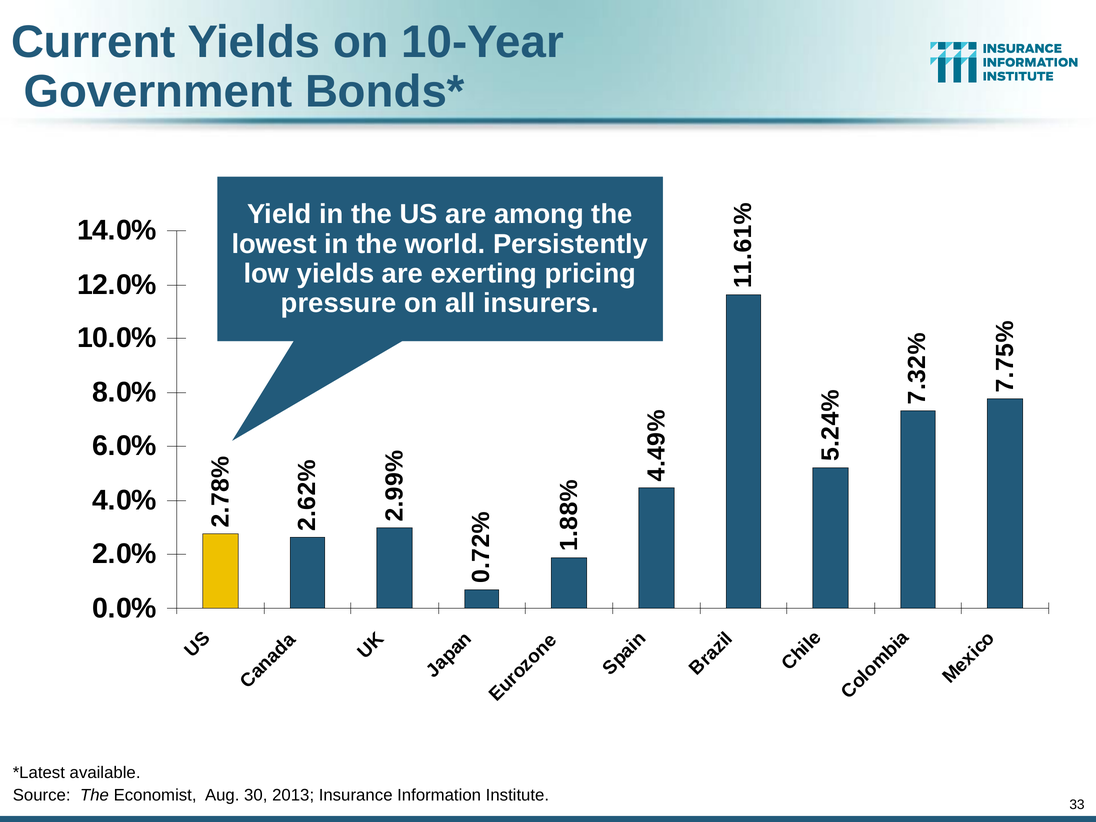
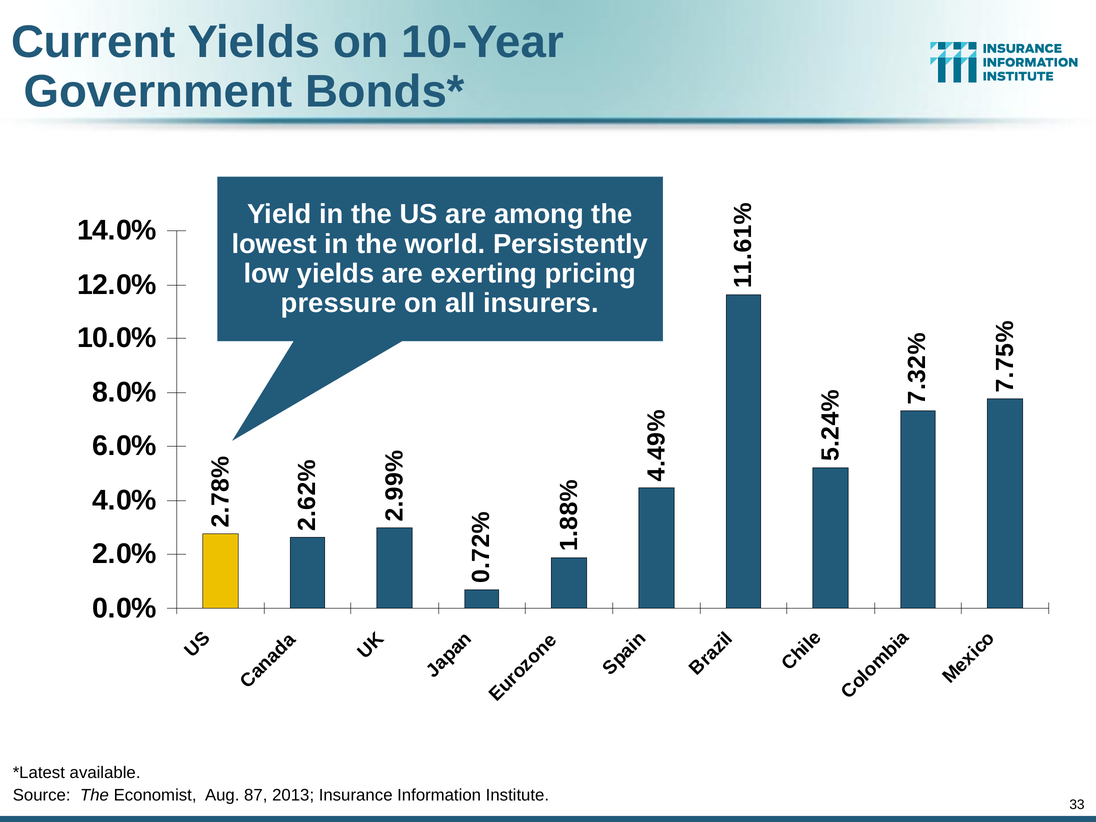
30: 30 -> 87
